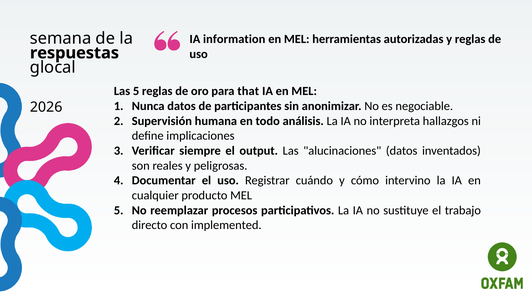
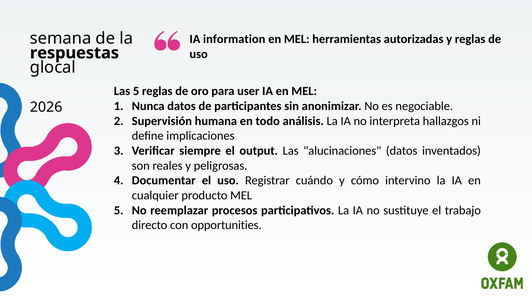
that: that -> user
implemented: implemented -> opportunities
